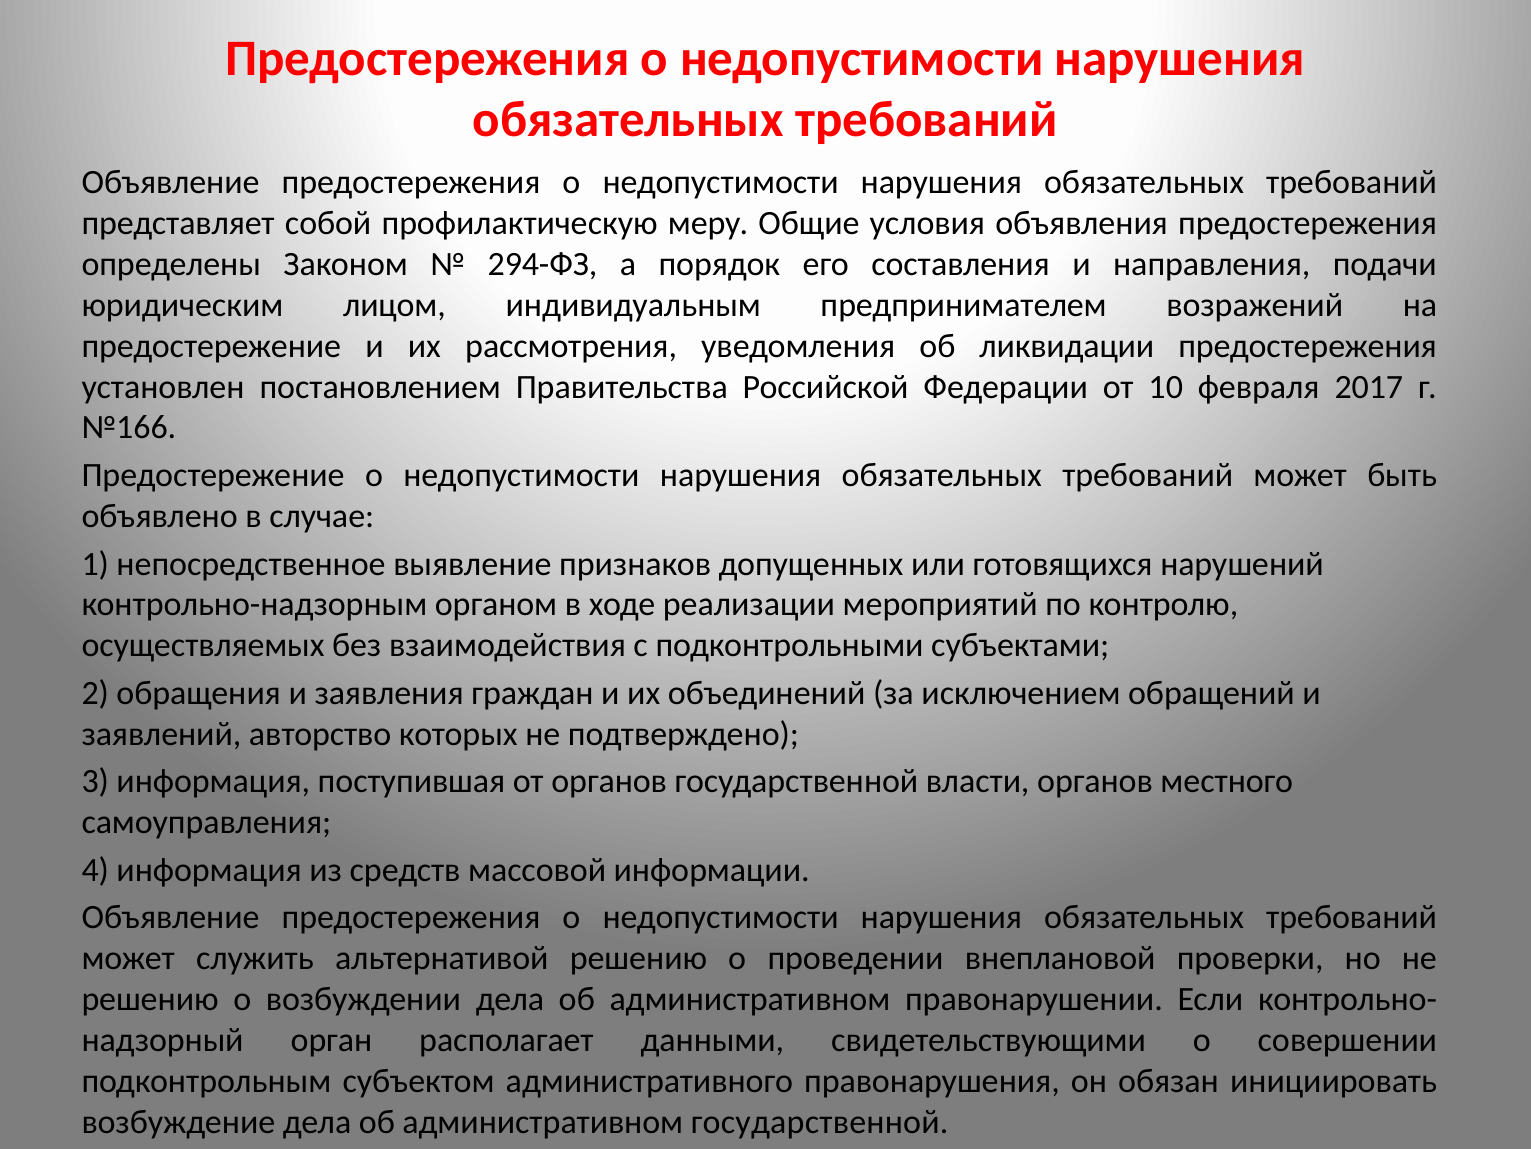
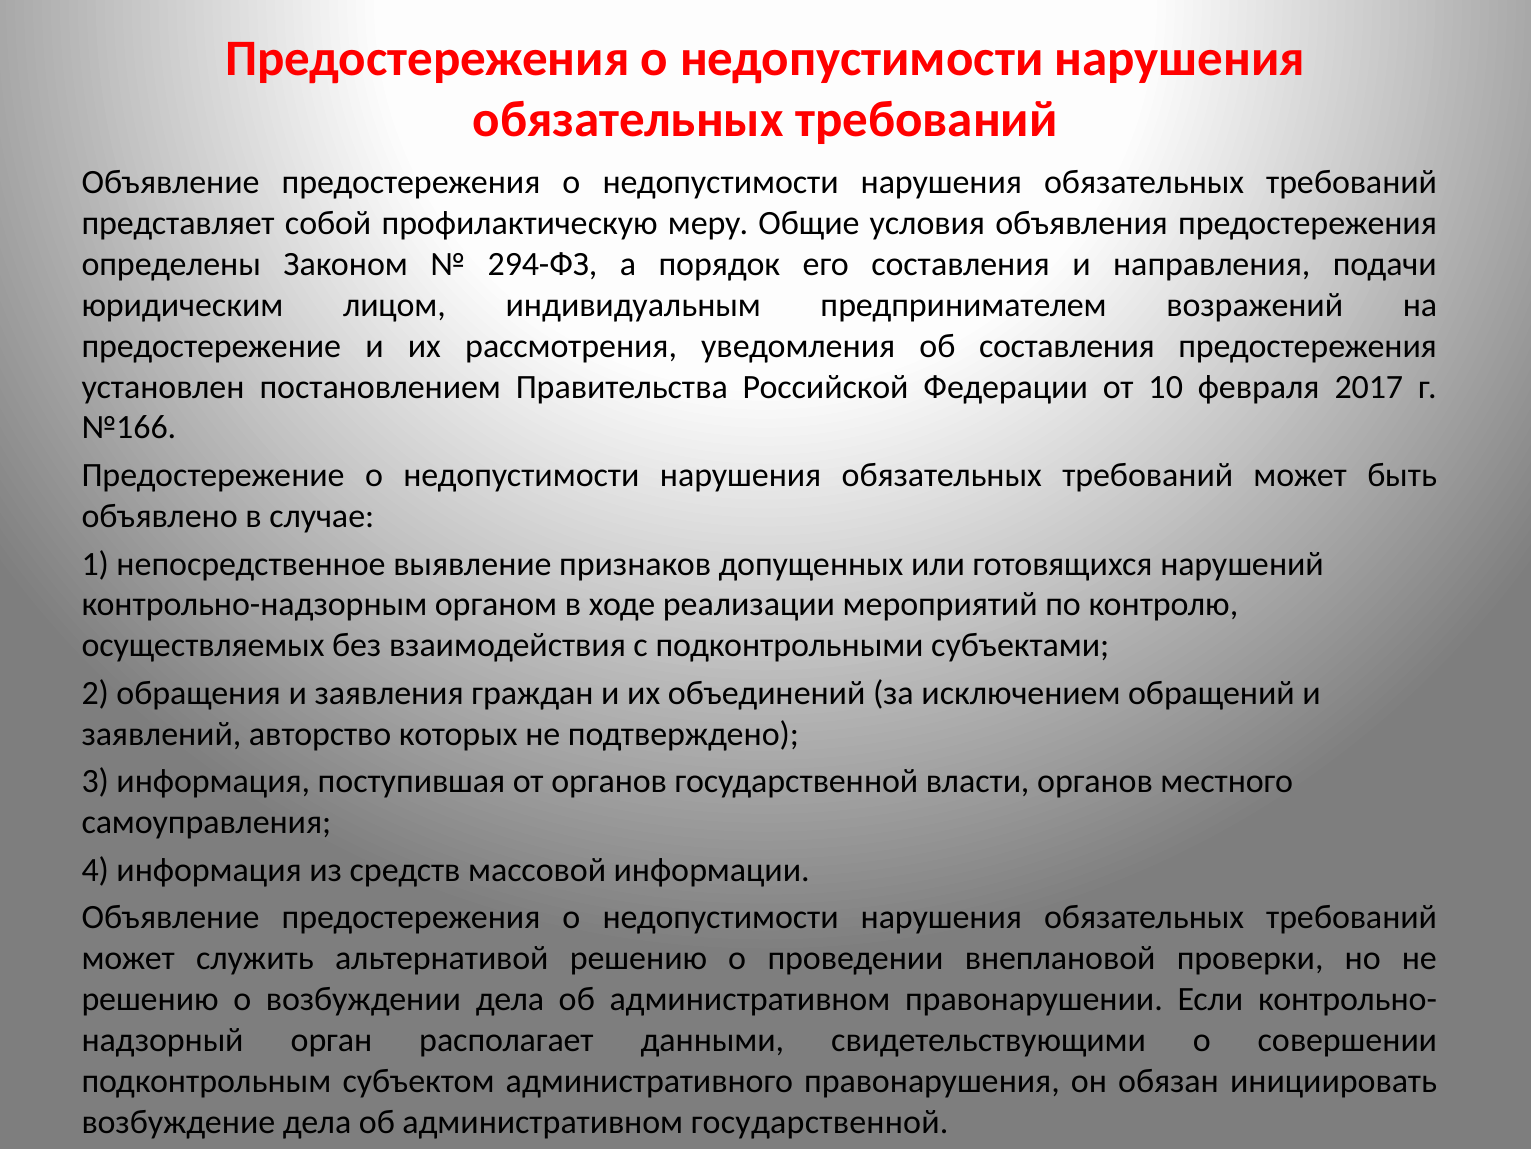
об ликвидации: ликвидации -> составления
